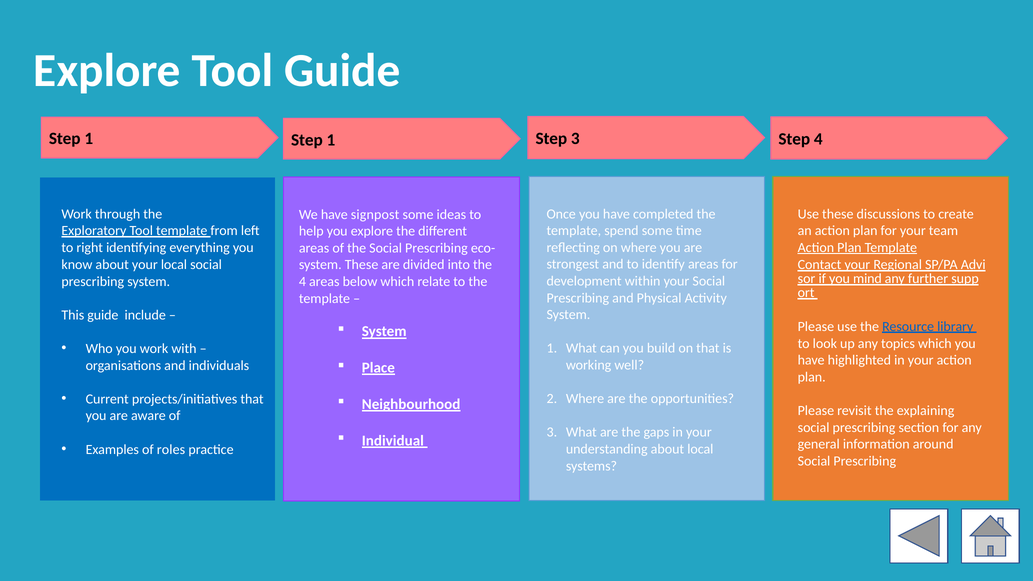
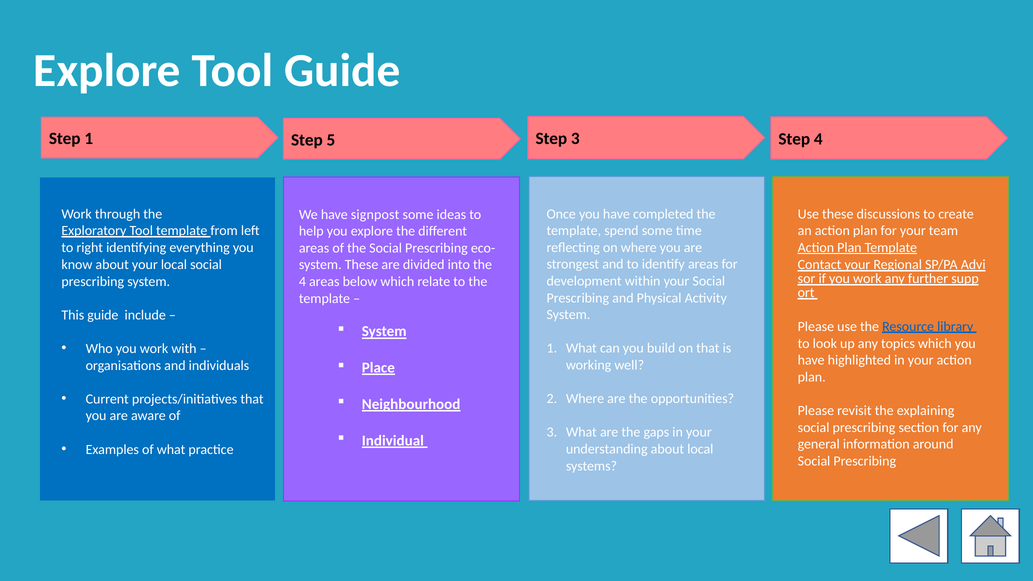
1 Step 1: 1 -> 5
if you mind: mind -> work
of roles: roles -> what
